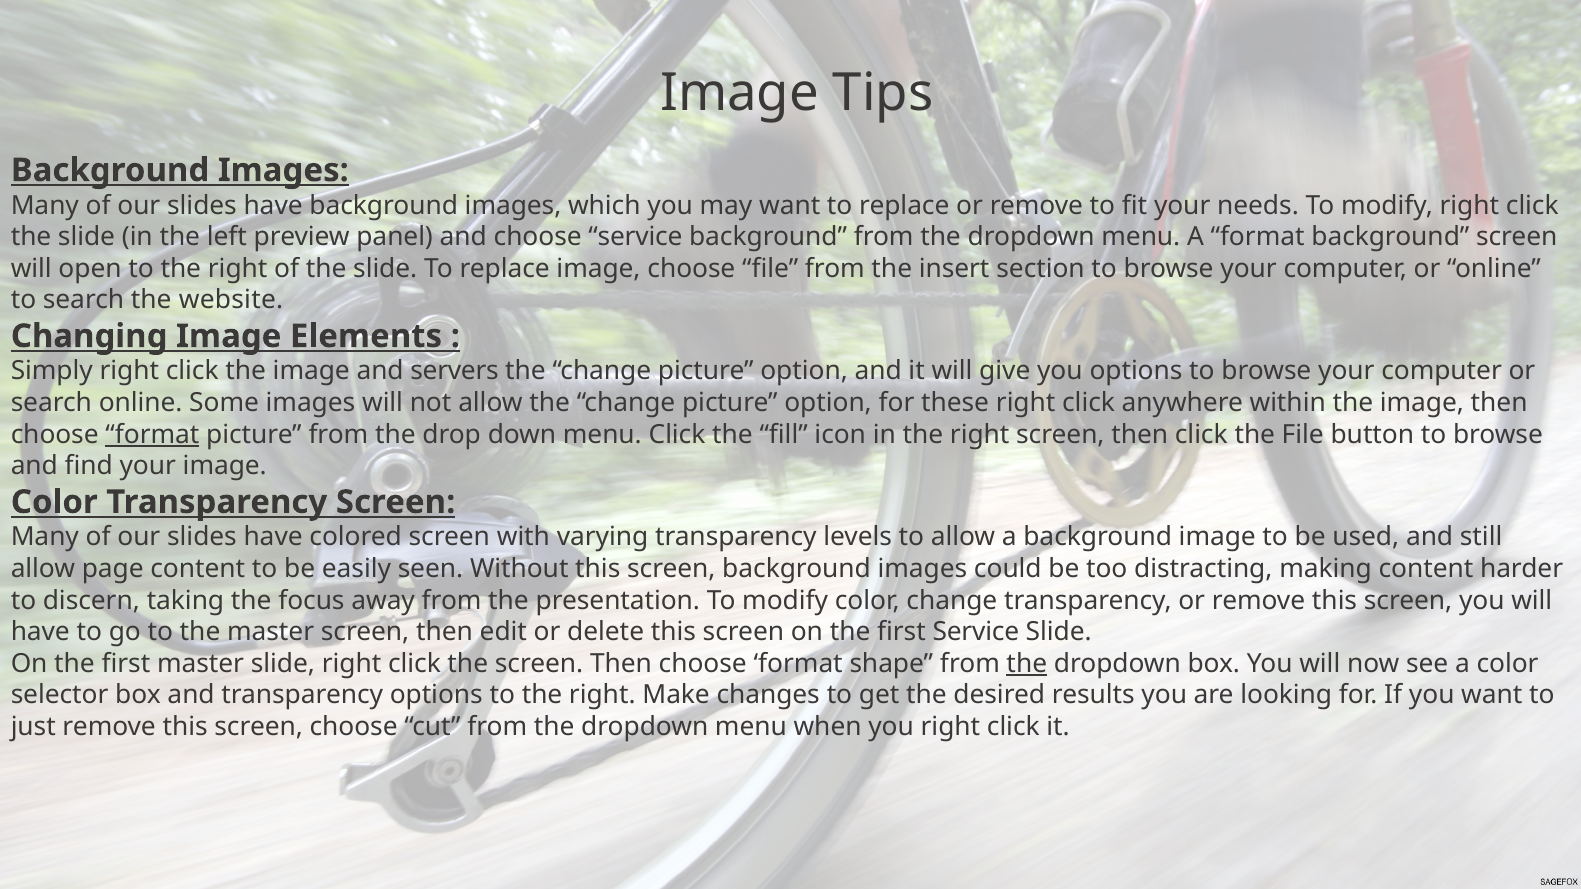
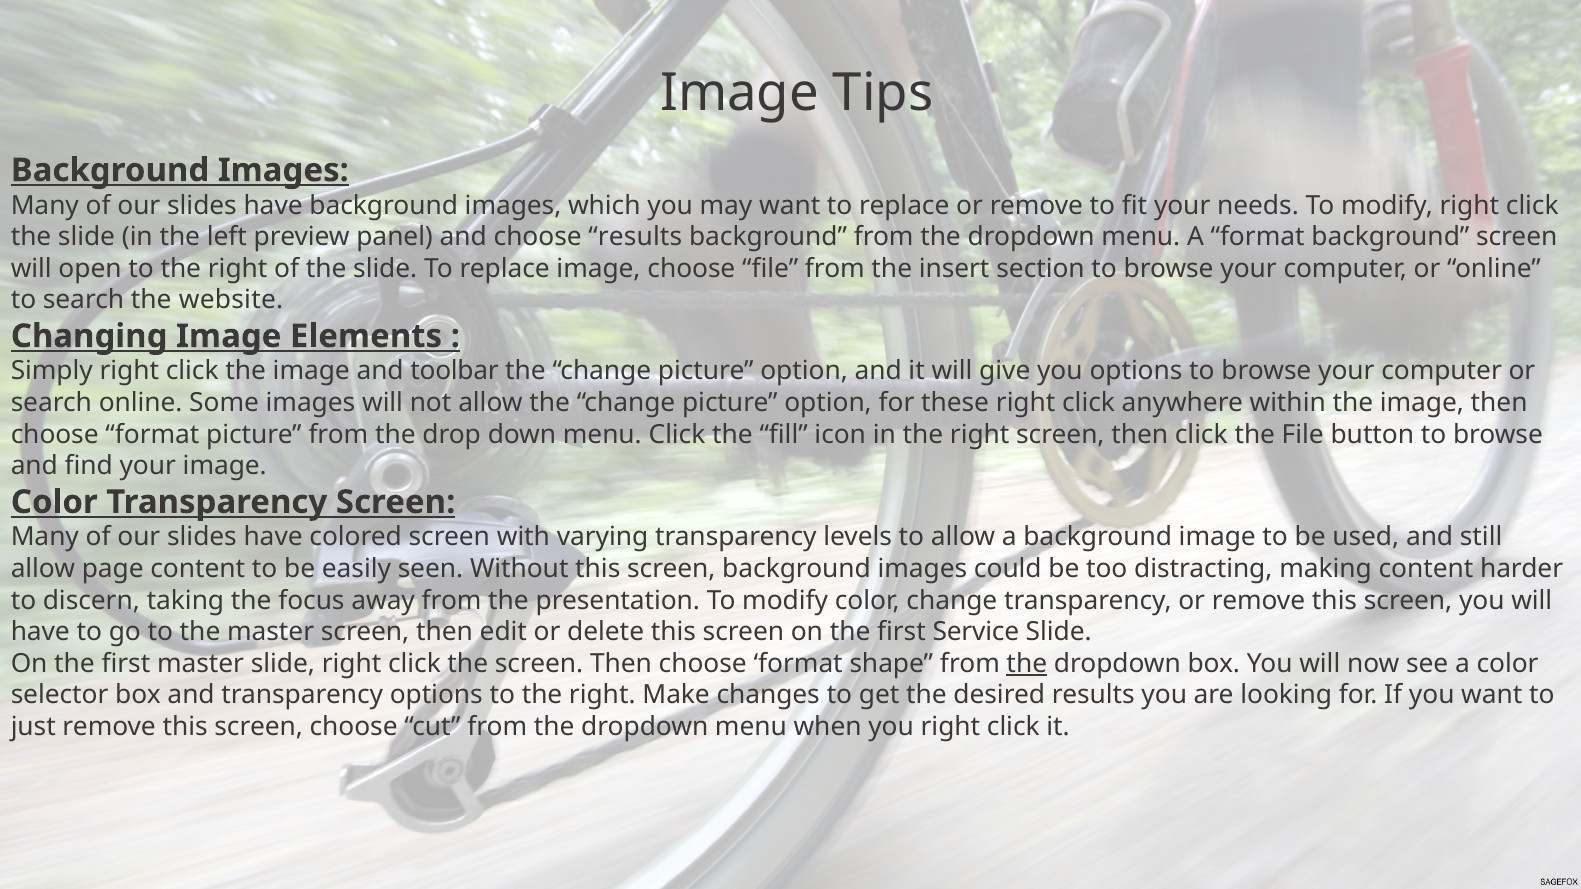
choose service: service -> results
servers: servers -> toolbar
format at (152, 435) underline: present -> none
